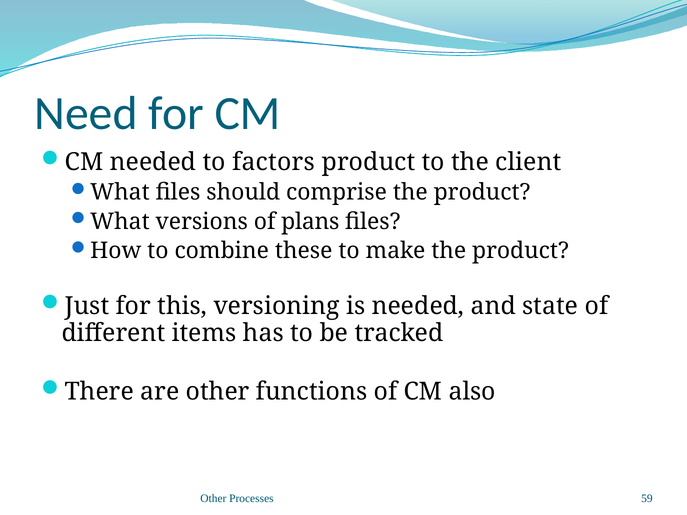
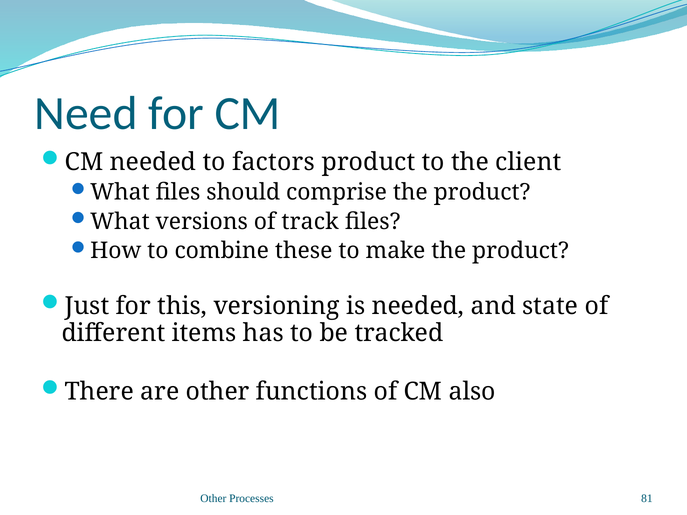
plans: plans -> track
59: 59 -> 81
